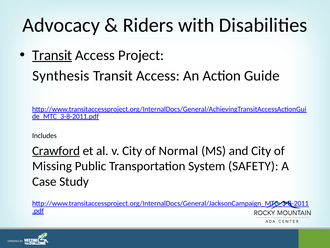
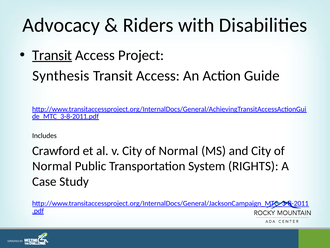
Crawford underline: present -> none
Missing at (52, 166): Missing -> Normal
SAFETY: SAFETY -> RIGHTS
